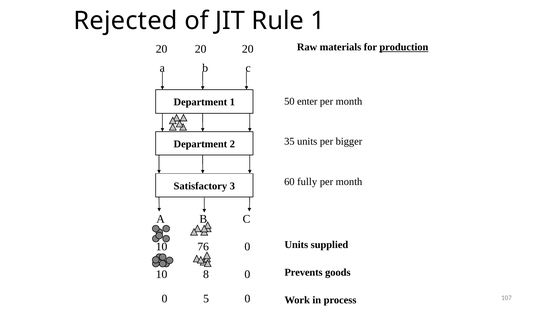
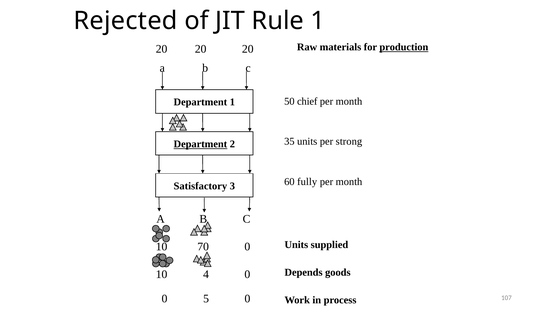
enter: enter -> chief
bigger: bigger -> strong
Department at (200, 144) underline: none -> present
76: 76 -> 70
Prevents: Prevents -> Depends
8: 8 -> 4
